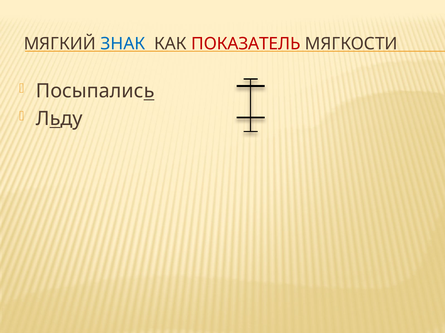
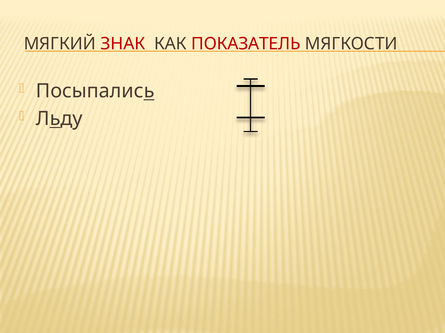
ЗНАК colour: blue -> red
